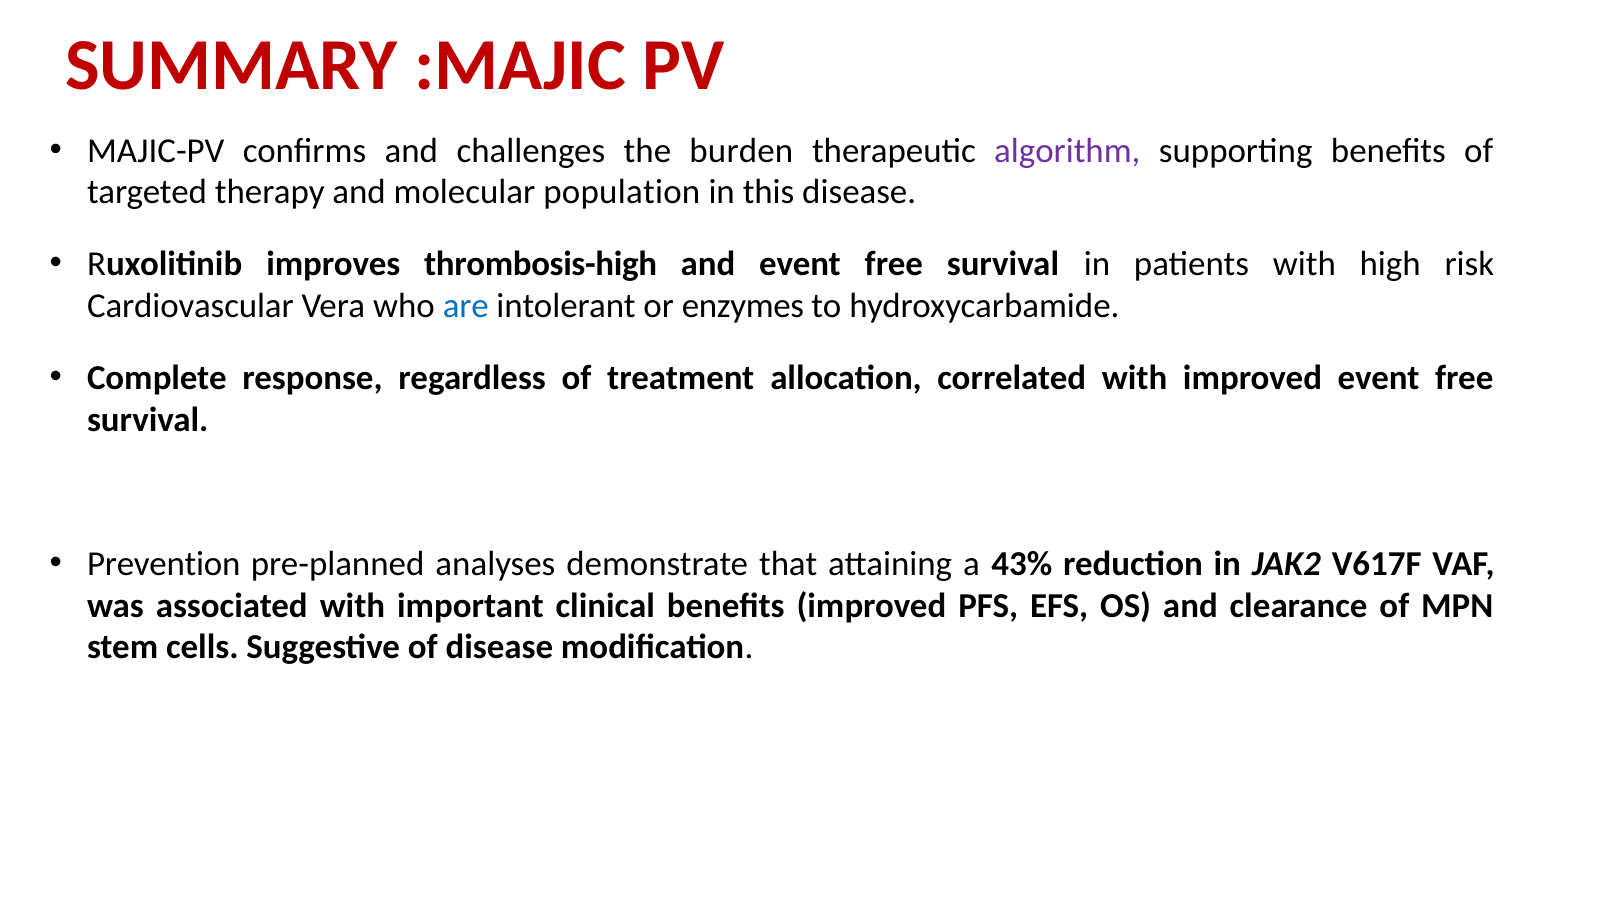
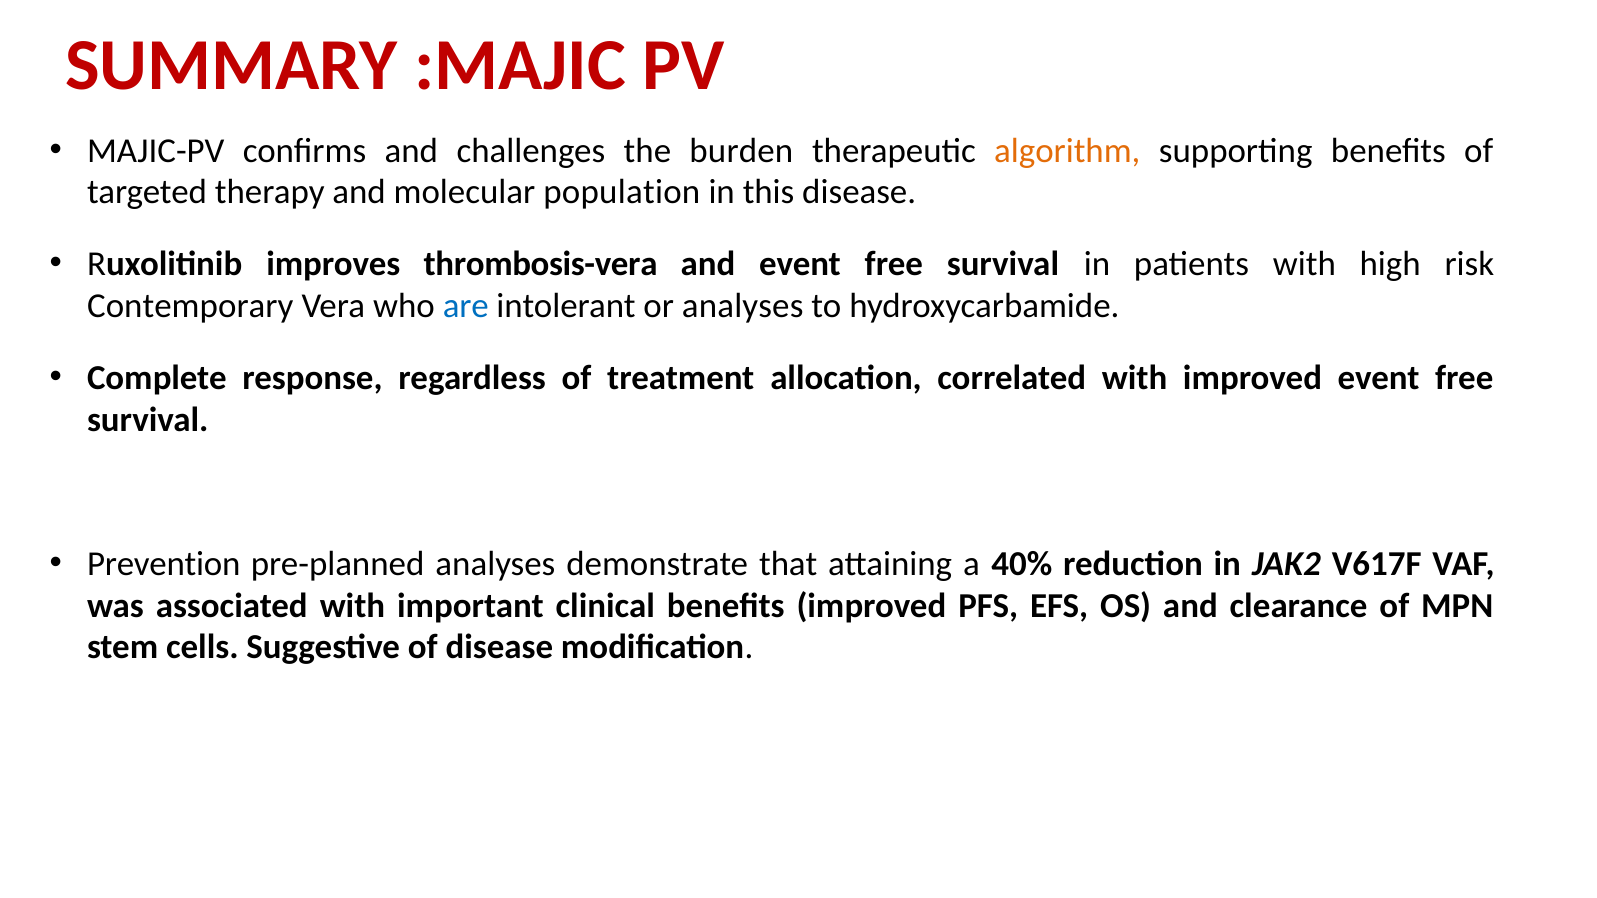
algorithm colour: purple -> orange
thrombosis-high: thrombosis-high -> thrombosis-vera
Cardiovascular: Cardiovascular -> Contemporary
or enzymes: enzymes -> analyses
43%: 43% -> 40%
